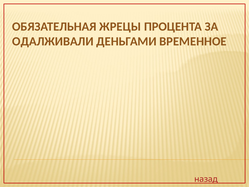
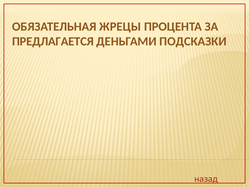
ОДАЛЖИВАЛИ: ОДАЛЖИВАЛИ -> ПРЕДЛАГАЕТСЯ
ВРЕМЕННОЕ: ВРЕМЕННОЕ -> ПОДСКАЗКИ
